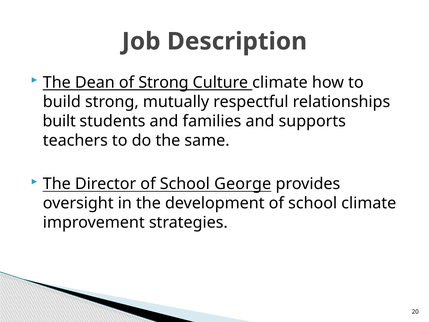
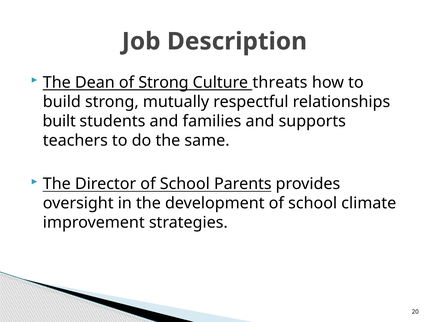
Culture climate: climate -> threats
George: George -> Parents
